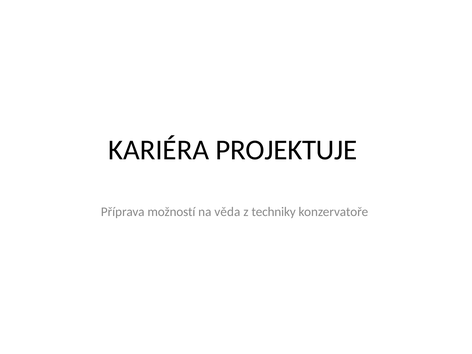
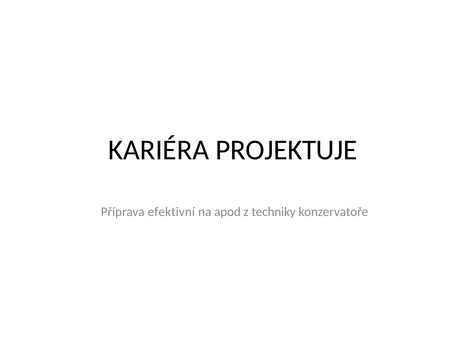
možností: možností -> efektivní
věda: věda -> apod
